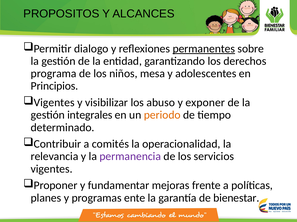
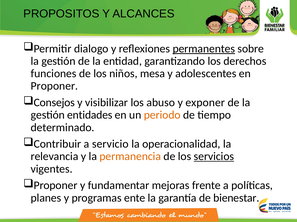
programa: programa -> funciones
Principios at (54, 86): Principios -> Proponer
Vigentes at (54, 103): Vigentes -> Consejos
integrales: integrales -> entidades
comités: comités -> servicio
permanencia colour: purple -> orange
servicios underline: none -> present
